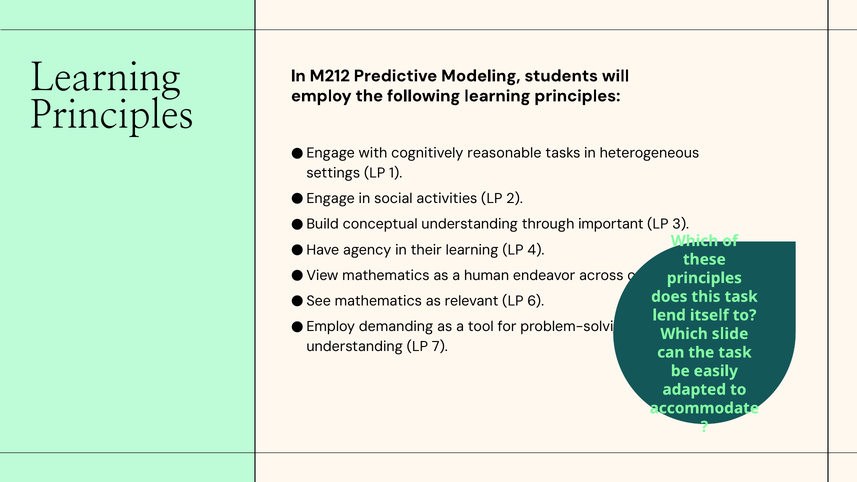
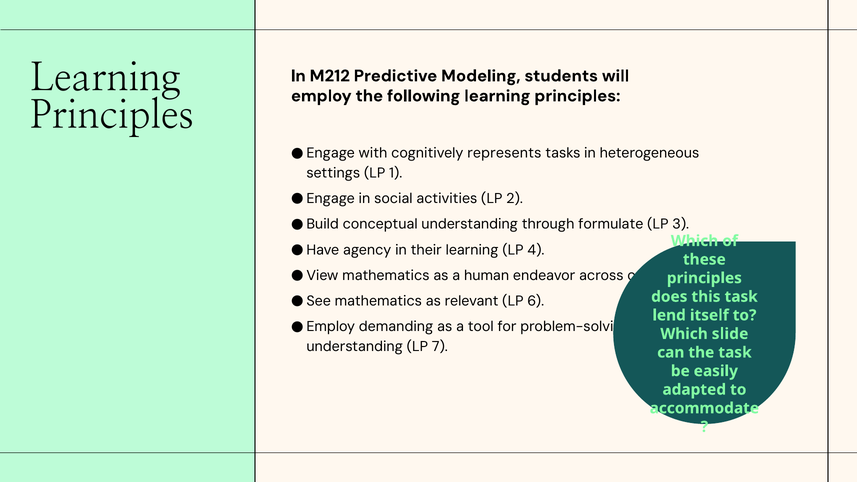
reasonable: reasonable -> represents
important: important -> formulate
